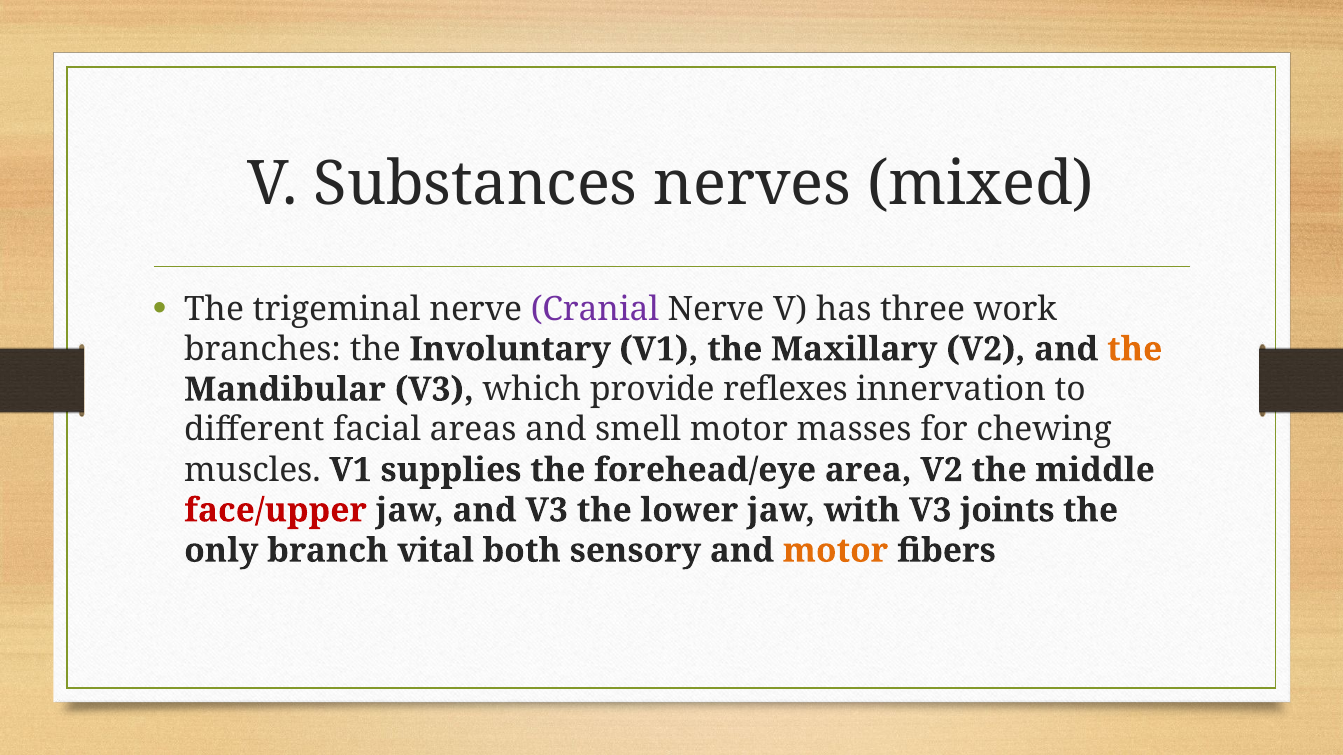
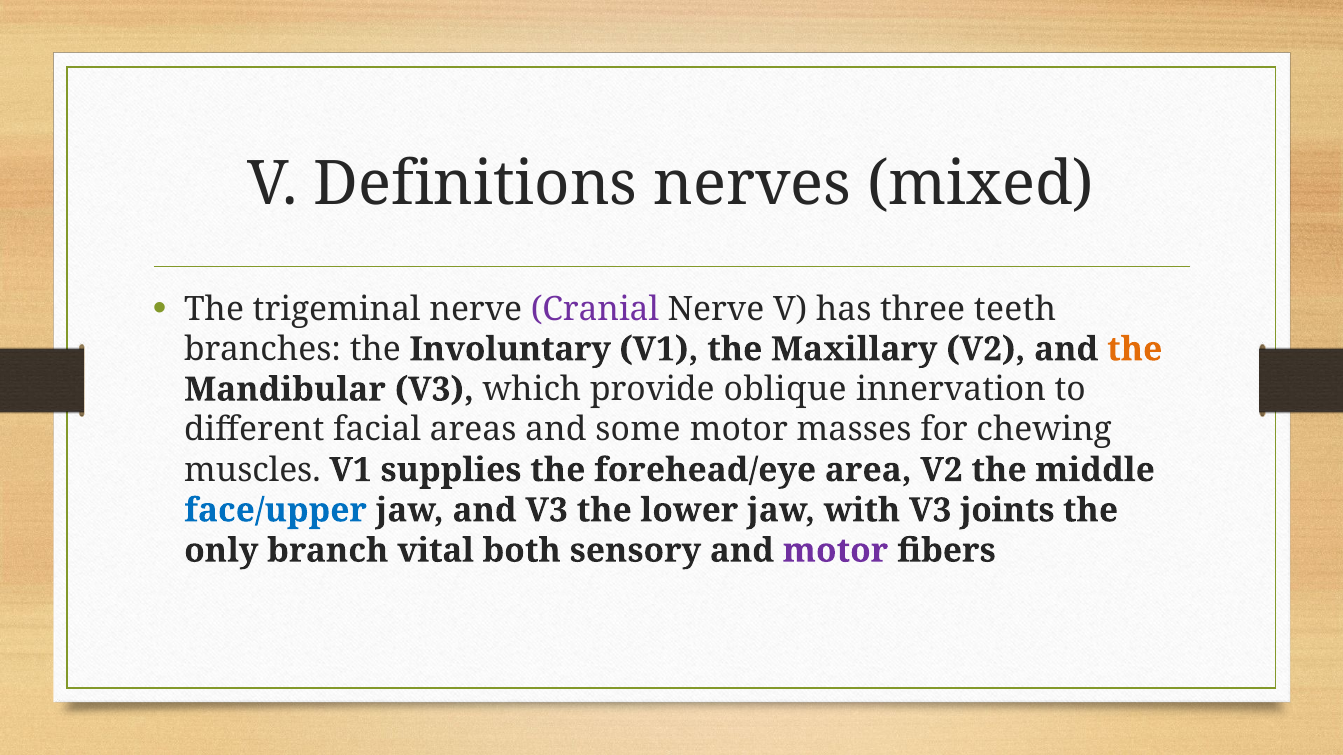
Substances: Substances -> Definitions
work: work -> teeth
reflexes: reflexes -> oblique
smell: smell -> some
face/upper colour: red -> blue
motor at (836, 551) colour: orange -> purple
